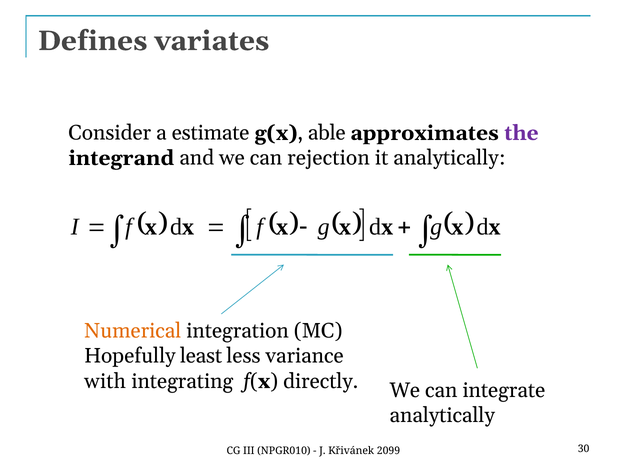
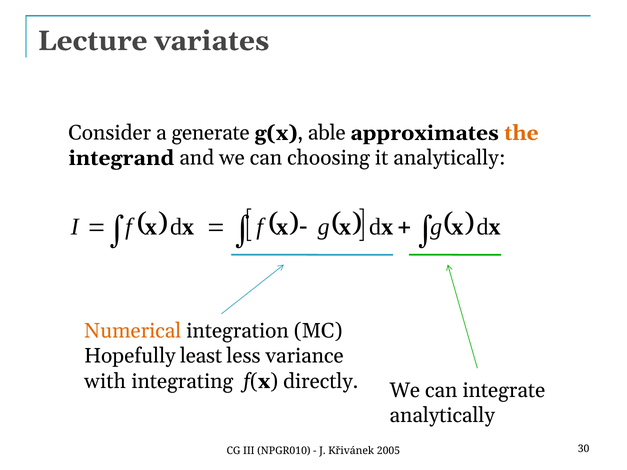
Defines: Defines -> Lecture
estimate: estimate -> generate
the colour: purple -> orange
rejection: rejection -> choosing
2099: 2099 -> 2005
